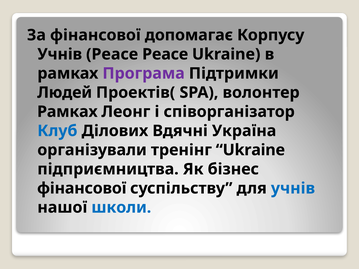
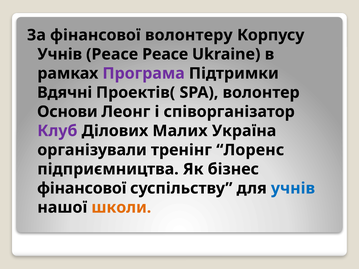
допомагає: допомагає -> волонтеру
Людей: Людей -> Вдячні
Рамках at (67, 112): Рамках -> Основи
Клуб colour: blue -> purple
Вдячні: Вдячні -> Малих
тренінг Ukraine: Ukraine -> Лоренс
школи colour: blue -> orange
